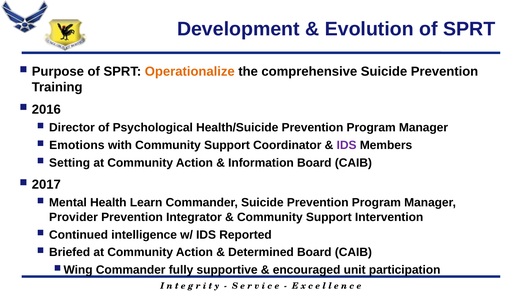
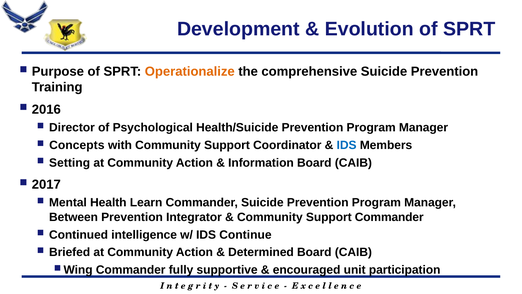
Emotions: Emotions -> Concepts
IDS at (347, 145) colour: purple -> blue
Provider: Provider -> Between
Support Intervention: Intervention -> Commander
Reported: Reported -> Continue
